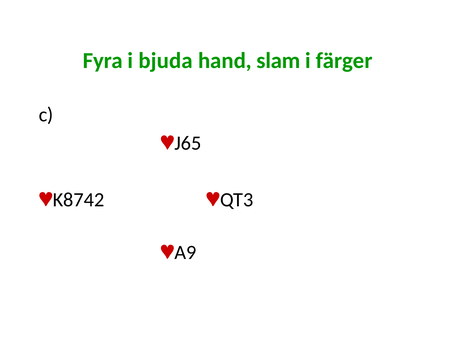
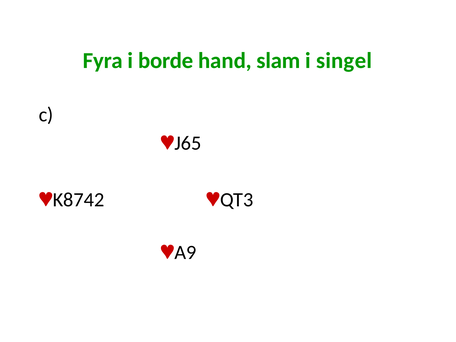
bjuda: bjuda -> borde
färger: färger -> singel
